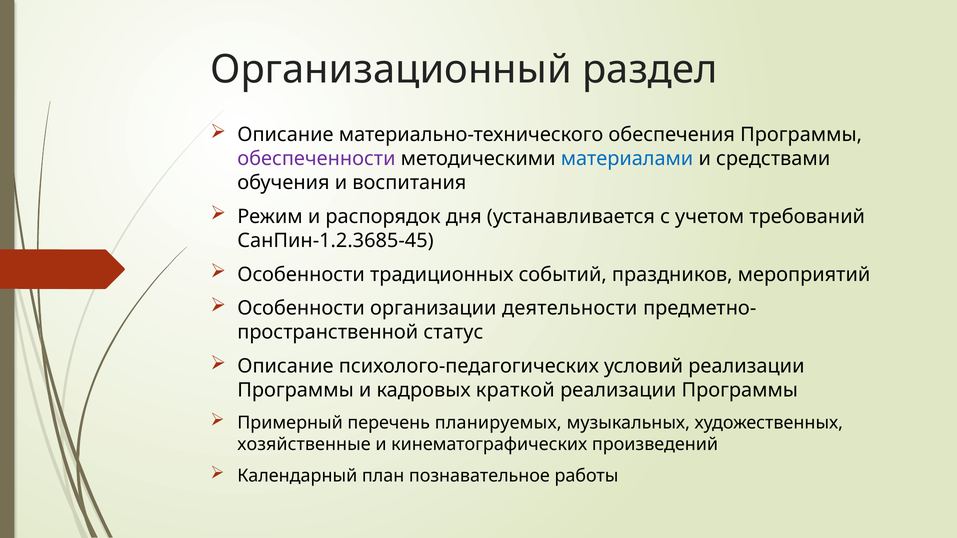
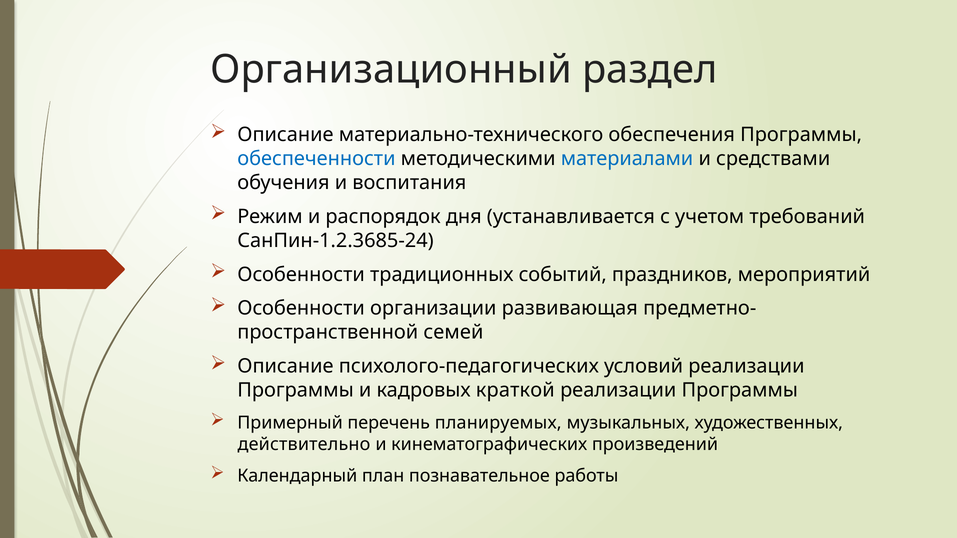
обеспеченности colour: purple -> blue
СанПин-1.2.3685-45: СанПин-1.2.3685-45 -> СанПин-1.2.3685-24
деятельности: деятельности -> развивающая
статус: статус -> семей
хозяйственные: хозяйственные -> действительно
